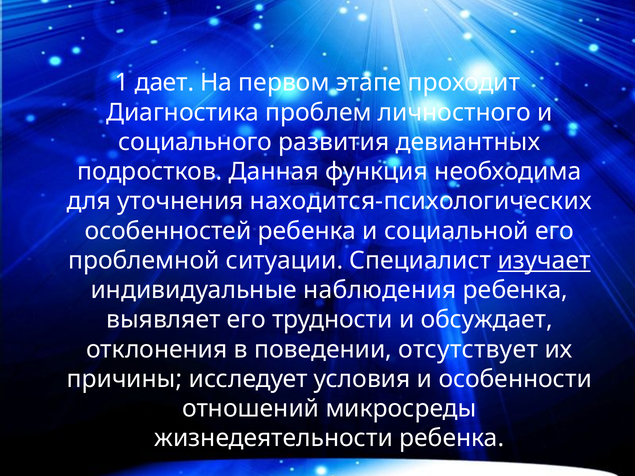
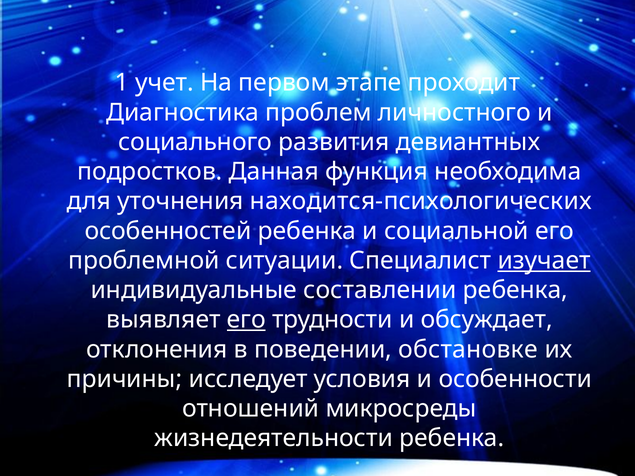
дает: дает -> учет
наблюдения: наблюдения -> составлении
его at (246, 320) underline: none -> present
отсутствует: отсутствует -> обстановке
